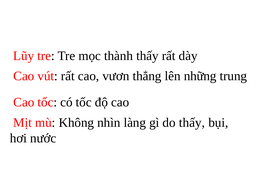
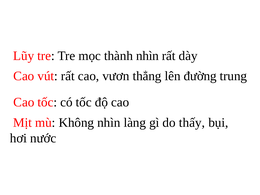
thành thấy: thấy -> nhìn
những: những -> đường
